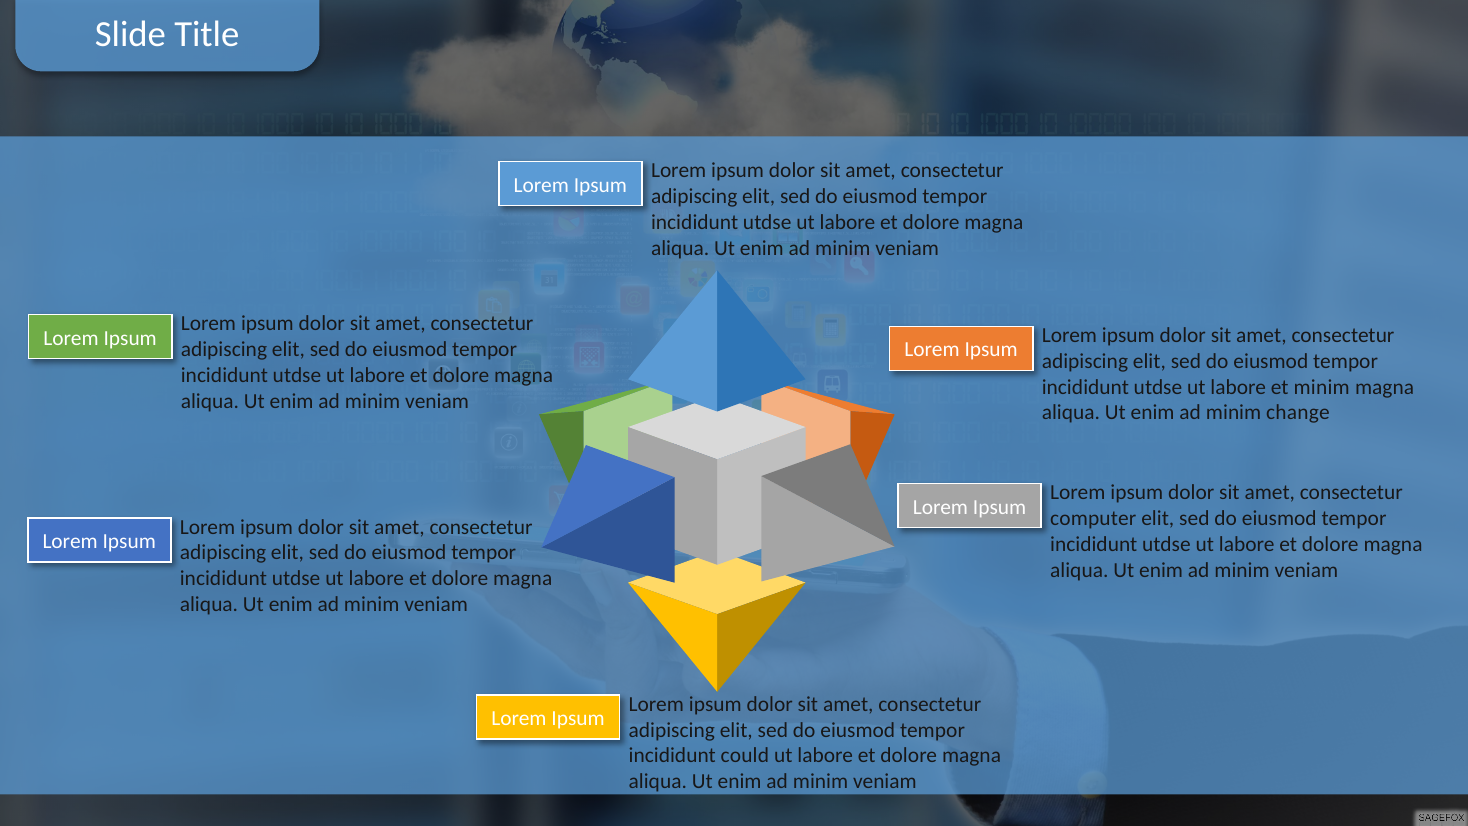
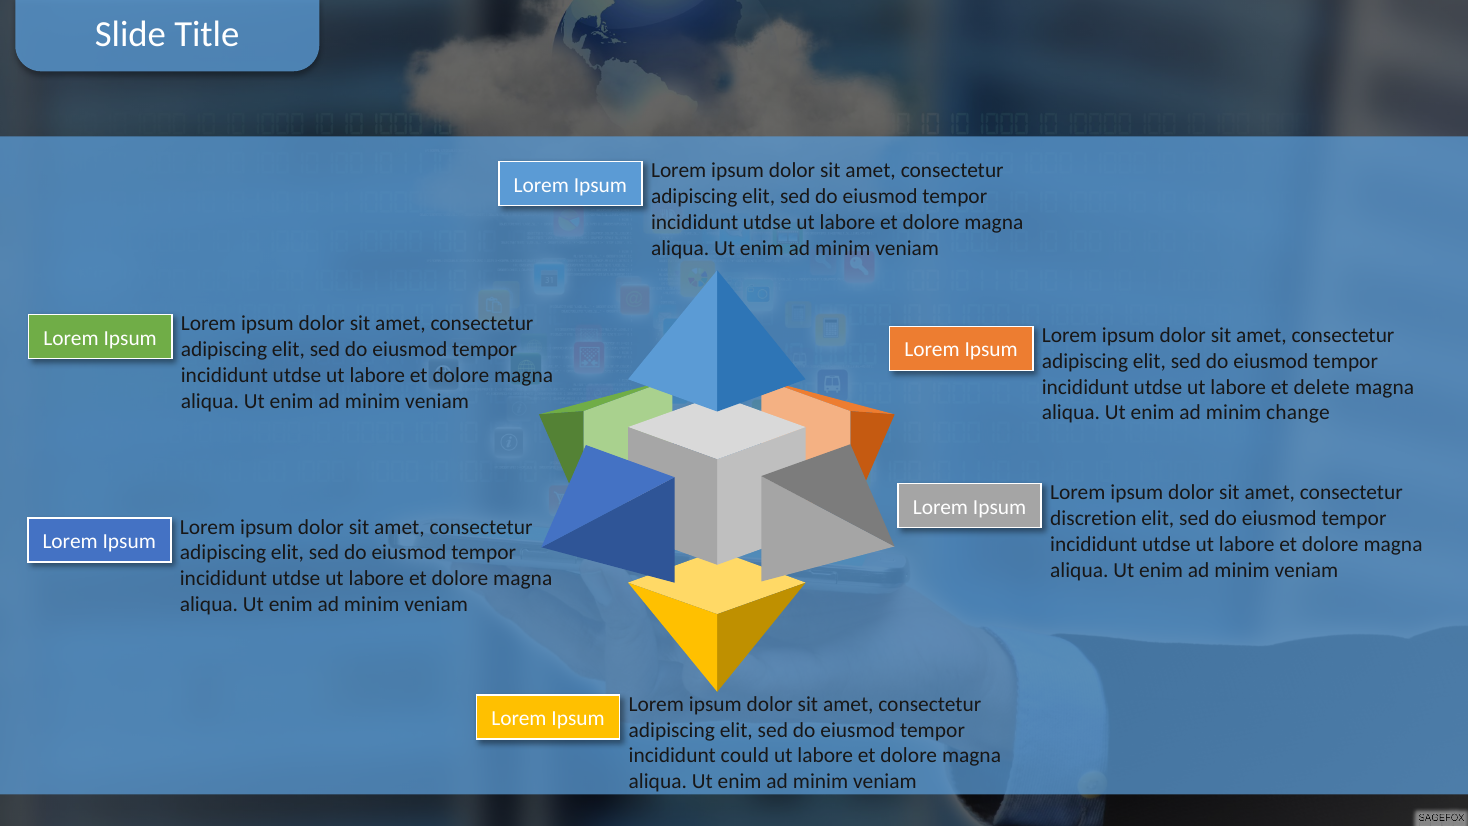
et minim: minim -> delete
computer: computer -> discretion
